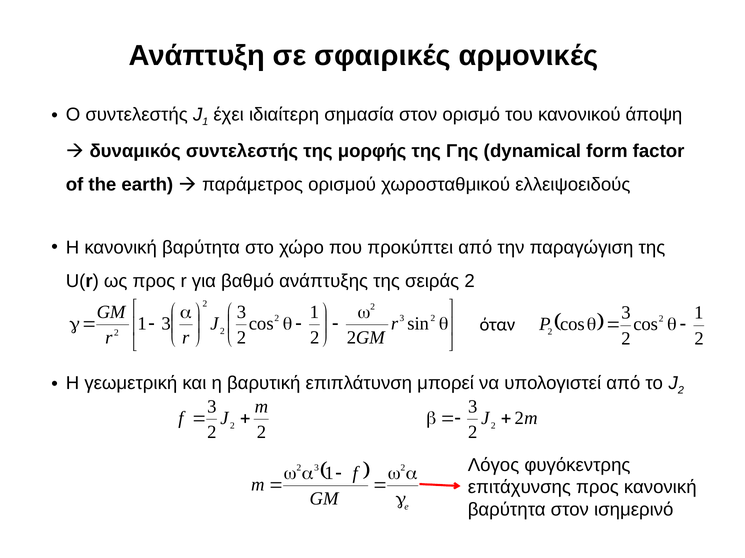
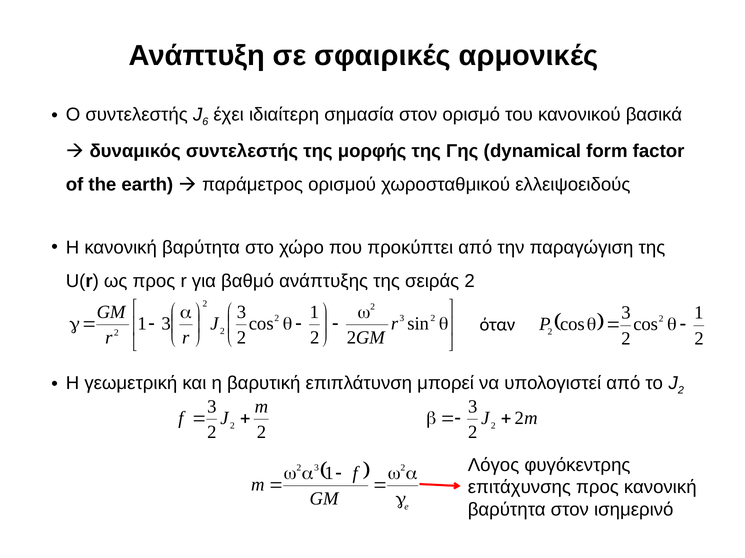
1 at (205, 122): 1 -> 6
άποψη: άποψη -> βασικά
